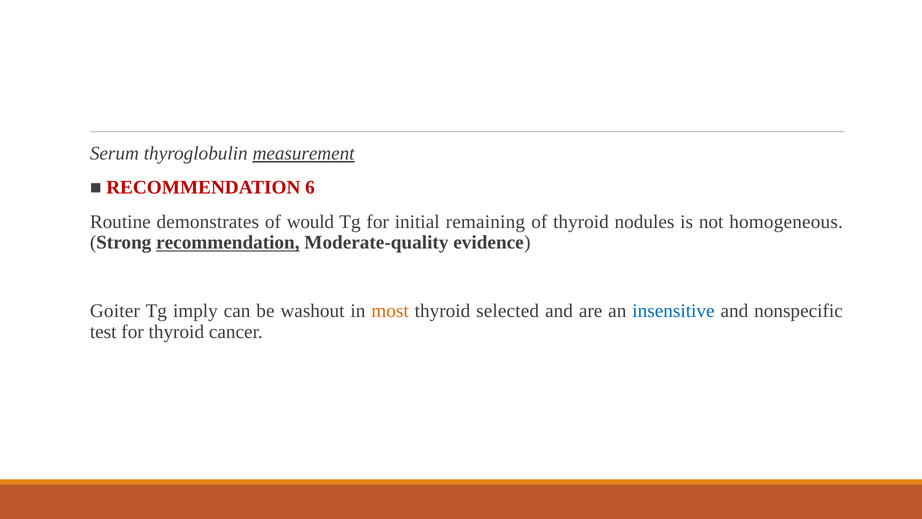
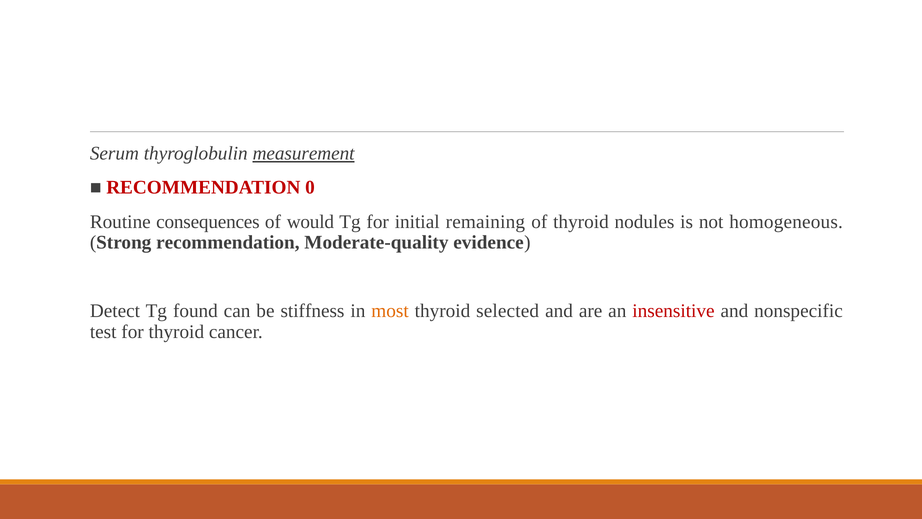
6: 6 -> 0
demonstrates: demonstrates -> consequences
recommendation at (228, 242) underline: present -> none
Goiter: Goiter -> Detect
imply: imply -> found
washout: washout -> stiffness
insensitive colour: blue -> red
